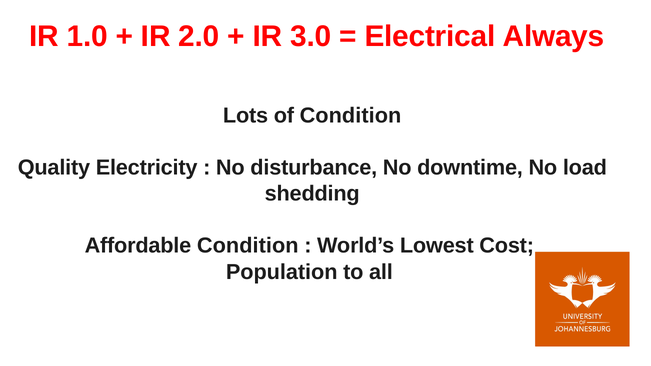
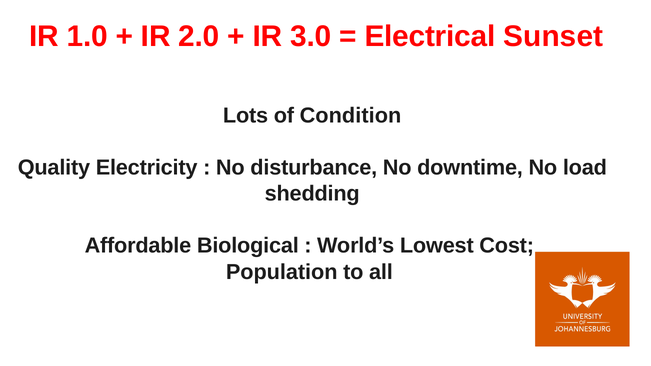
Always: Always -> Sunset
Affordable Condition: Condition -> Biological
